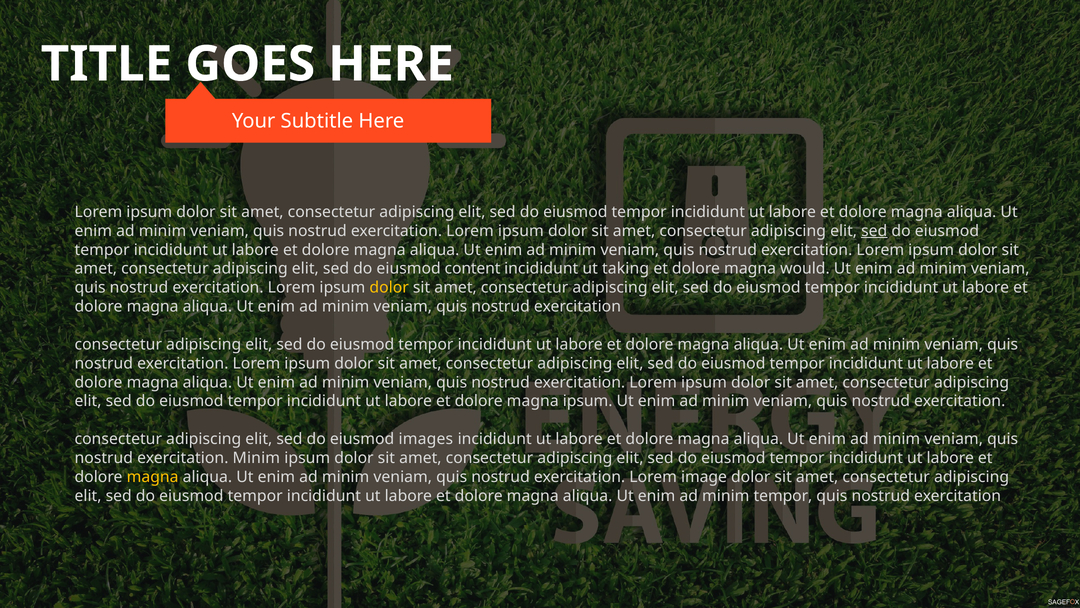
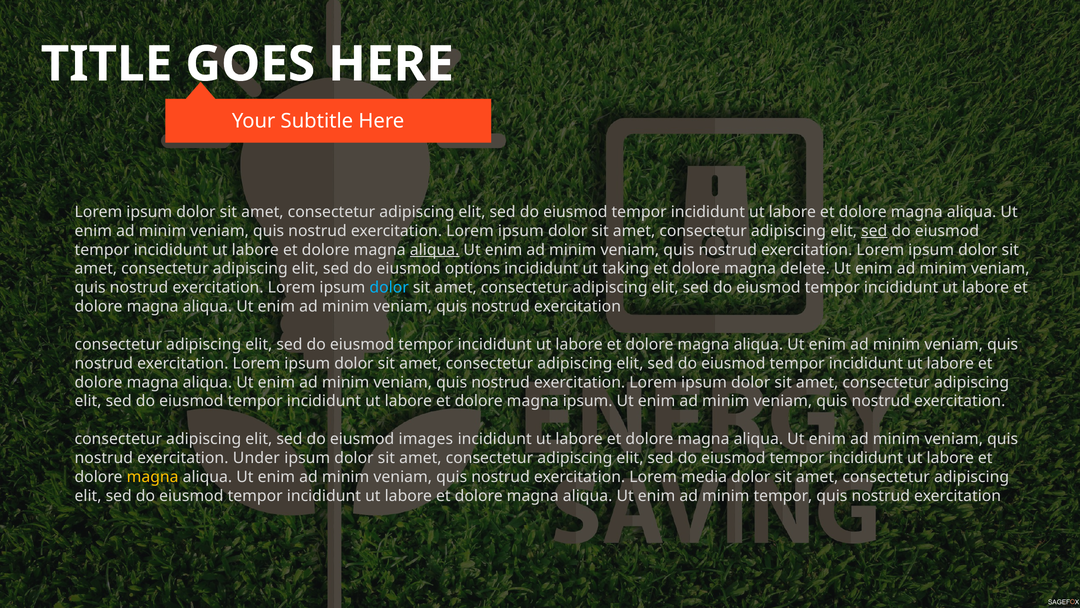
aliqua at (435, 250) underline: none -> present
content: content -> options
would: would -> delete
dolor at (389, 287) colour: yellow -> light blue
exercitation Minim: Minim -> Under
image: image -> media
